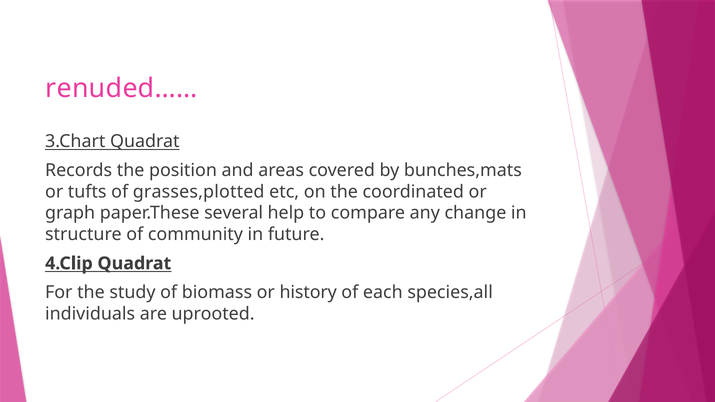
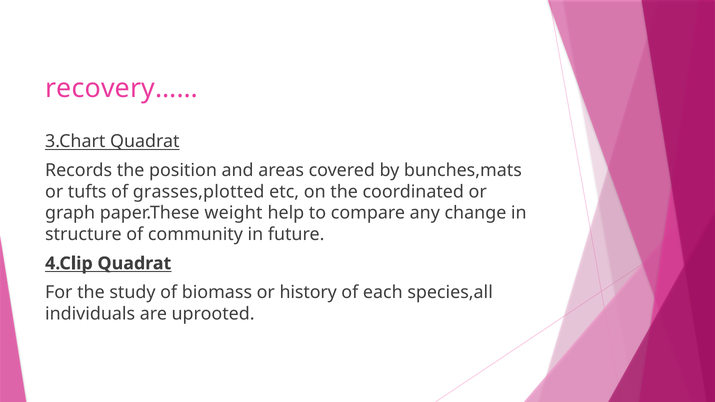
renuded……: renuded…… -> recovery……
several: several -> weight
